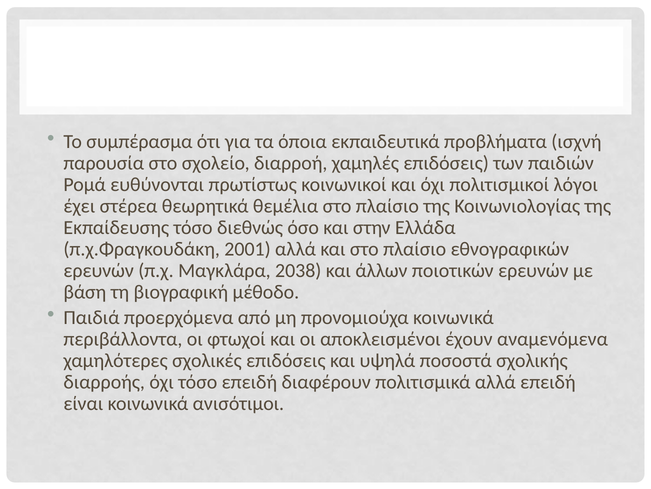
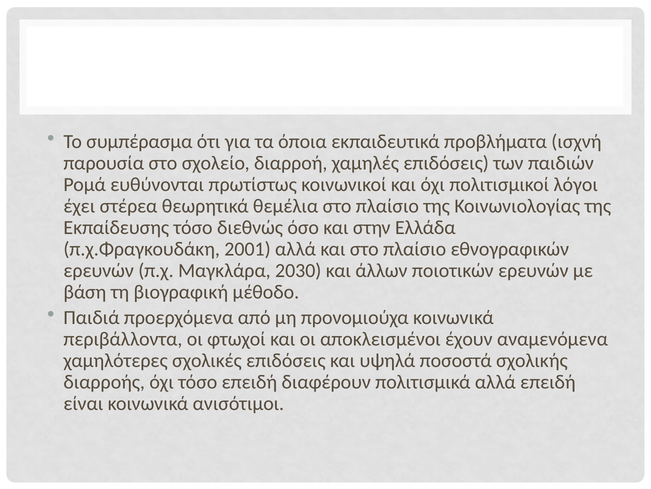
2038: 2038 -> 2030
